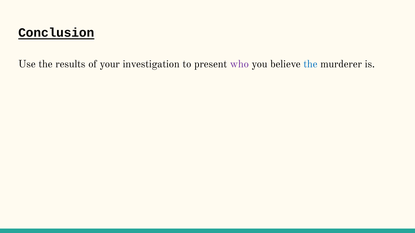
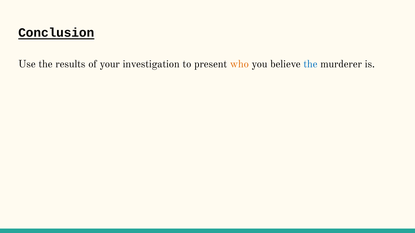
who colour: purple -> orange
